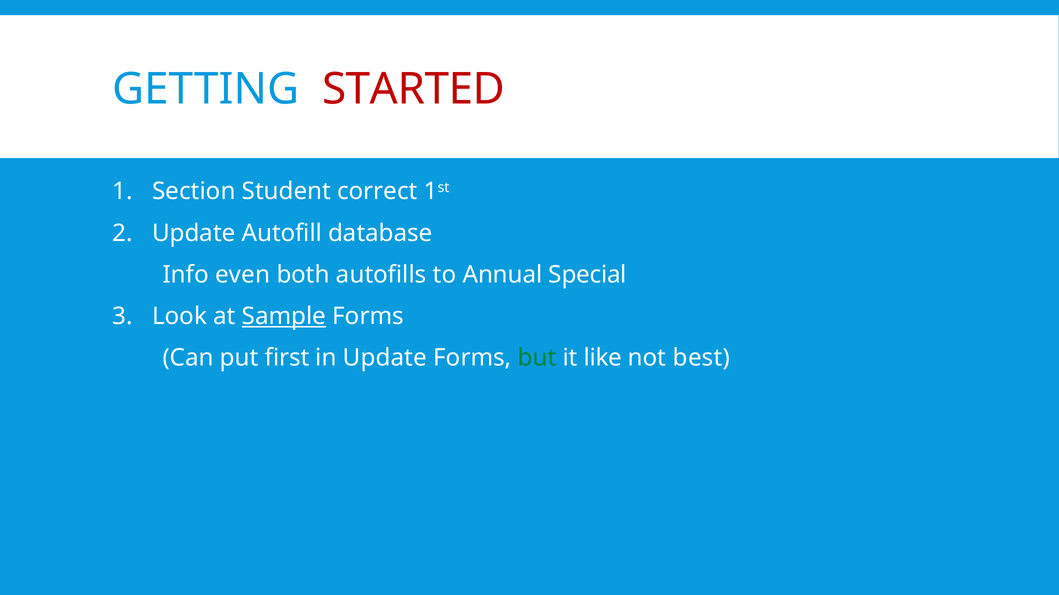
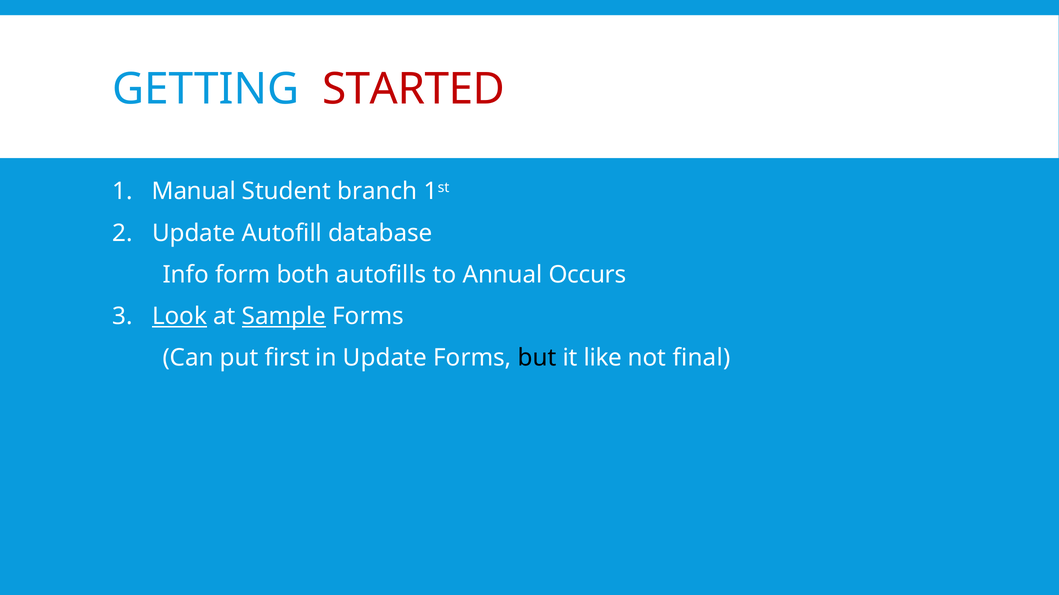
Section: Section -> Manual
correct: correct -> branch
even: even -> form
Special: Special -> Occurs
Look underline: none -> present
but colour: green -> black
best: best -> final
